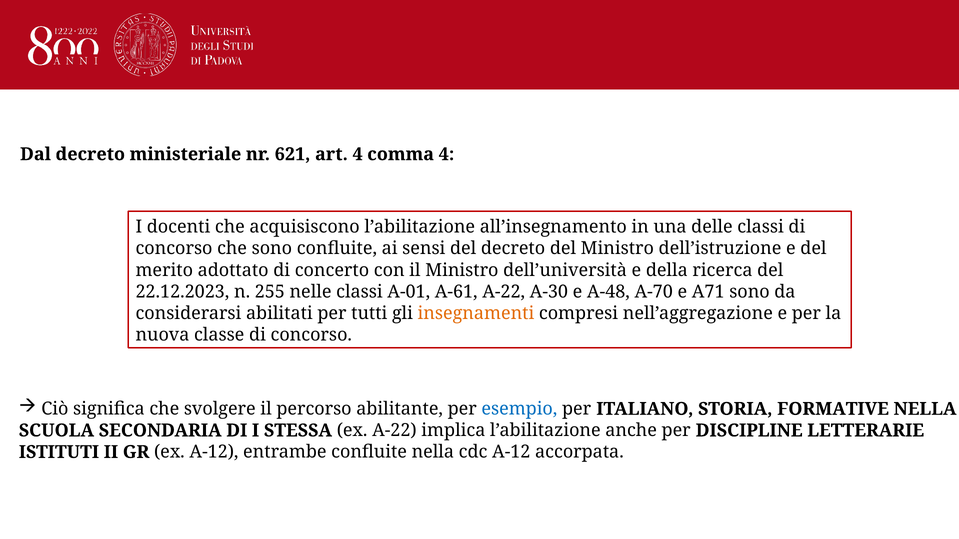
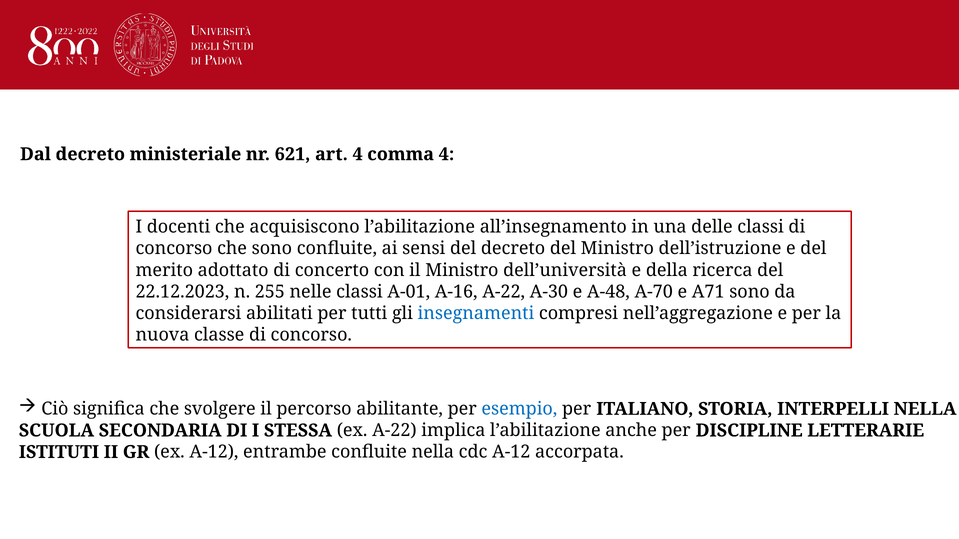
A-61: A-61 -> A-16
insegnamenti colour: orange -> blue
FORMATIVE: FORMATIVE -> INTERPELLI
